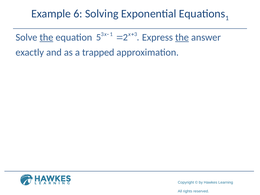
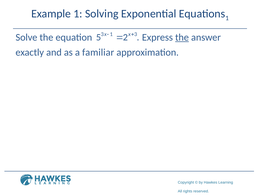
Example 6: 6 -> 1
the at (46, 37) underline: present -> none
trapped: trapped -> familiar
